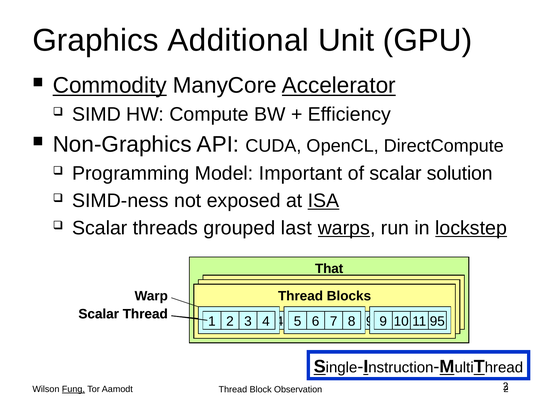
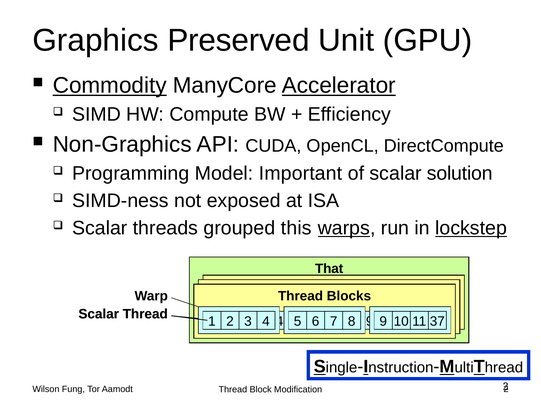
Additional: Additional -> Preserved
ISA underline: present -> none
last: last -> this
95: 95 -> 37
Fung underline: present -> none
Observation: Observation -> Modification
